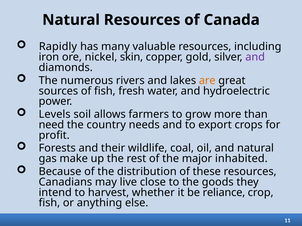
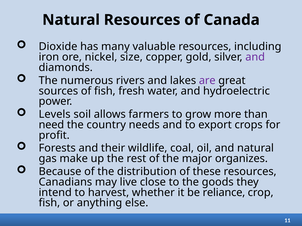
Rapidly: Rapidly -> Dioxide
skin: skin -> size
are colour: orange -> purple
inhabited: inhabited -> organizes
